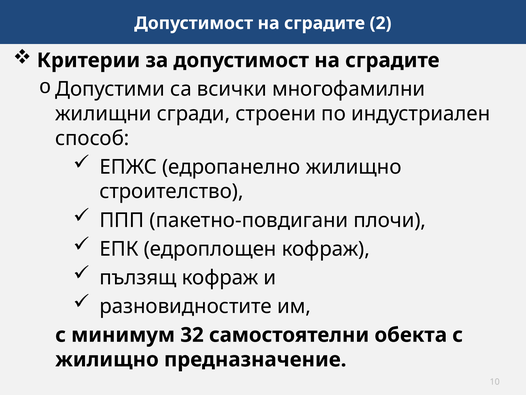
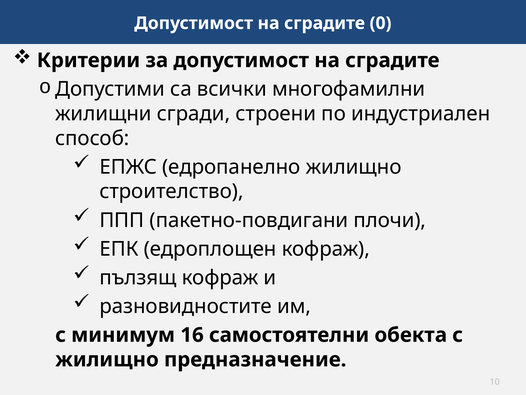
2: 2 -> 0
32: 32 -> 16
